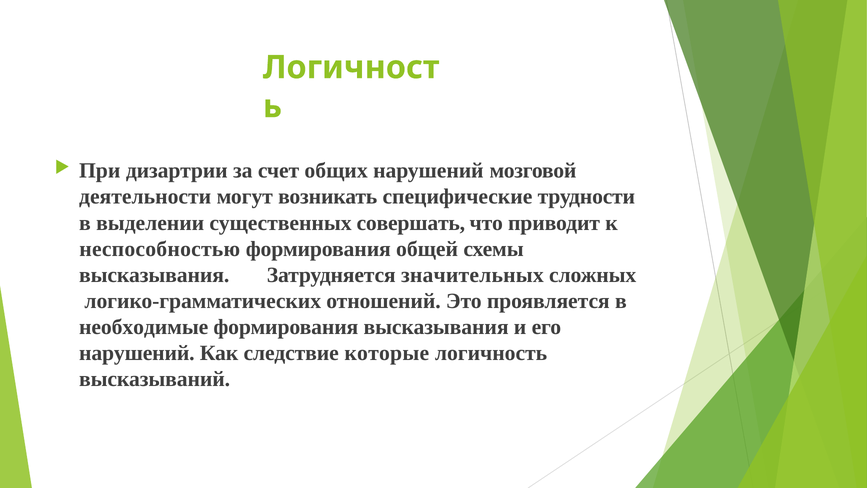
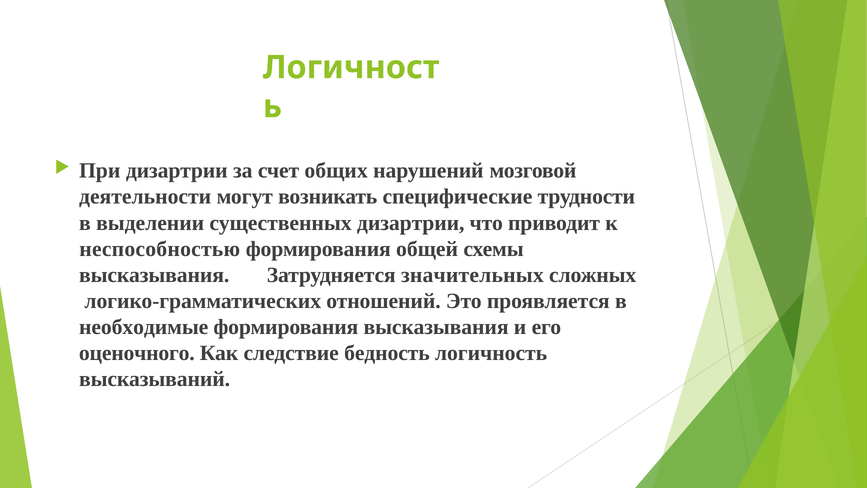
существенных совершать: совершать -> дизартрии
нарушений at (137, 353): нарушений -> оценочного
которые: которые -> бедность
